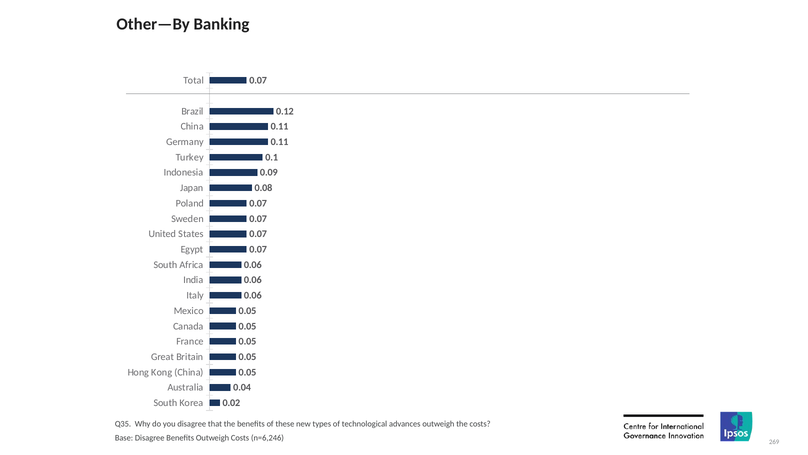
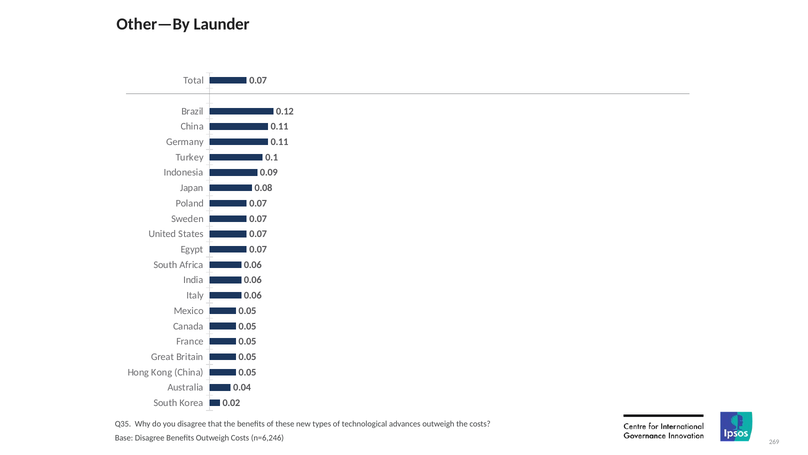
Banking: Banking -> Launder
